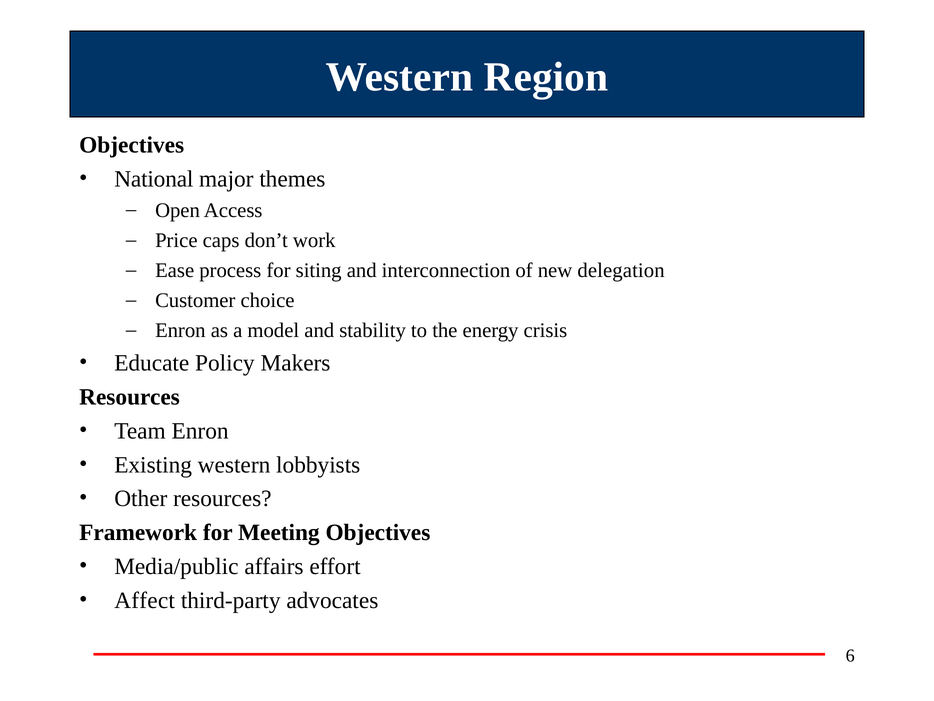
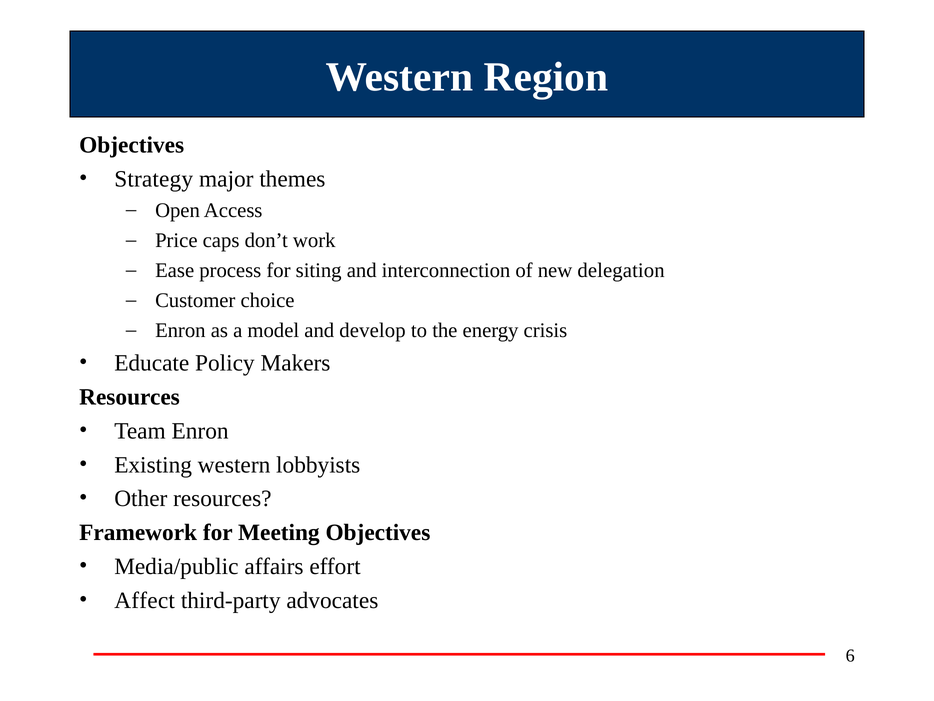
National: National -> Strategy
stability: stability -> develop
